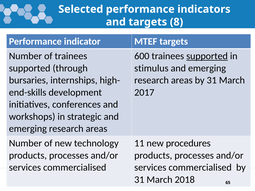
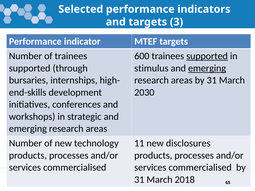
8: 8 -> 3
emerging at (207, 68) underline: none -> present
2017: 2017 -> 2030
procedures: procedures -> disclosures
